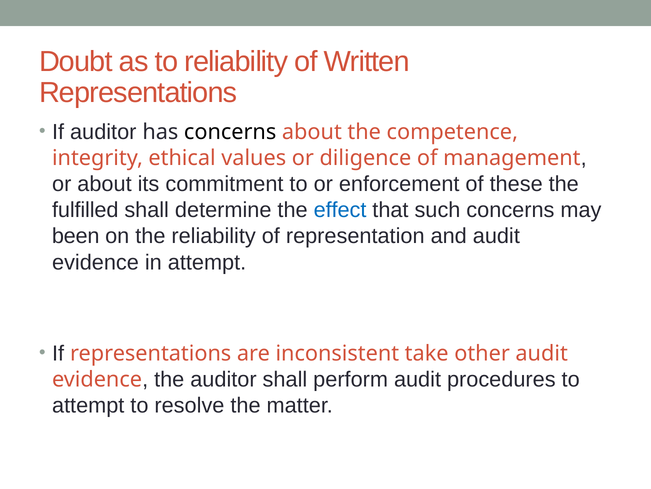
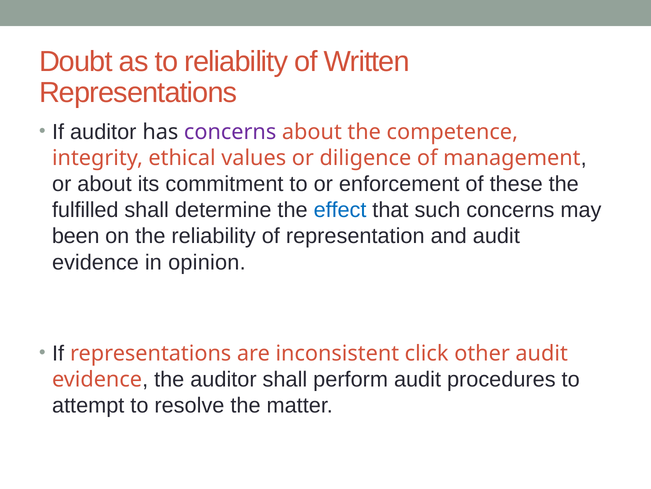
concerns at (230, 132) colour: black -> purple
in attempt: attempt -> opinion
take: take -> click
